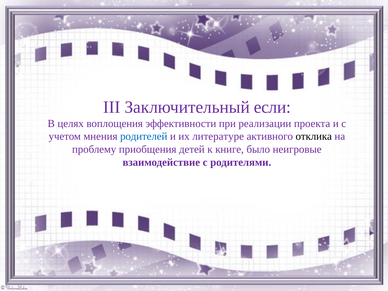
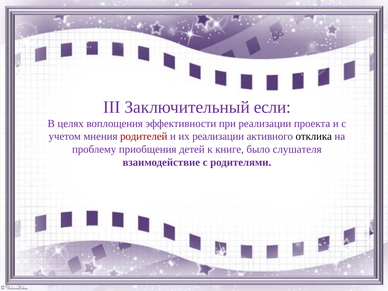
родителей colour: blue -> red
их литературе: литературе -> реализации
неигровые: неигровые -> слушателя
